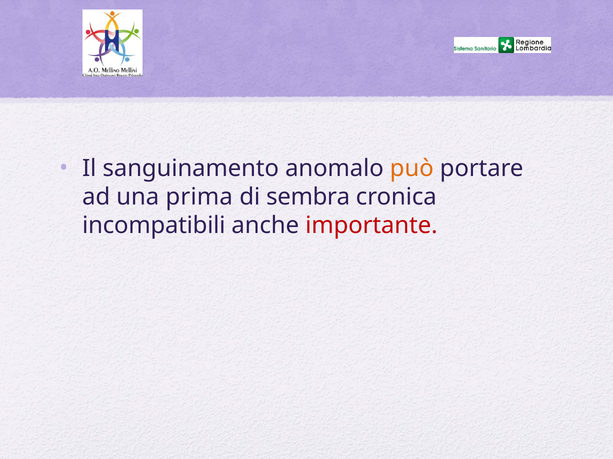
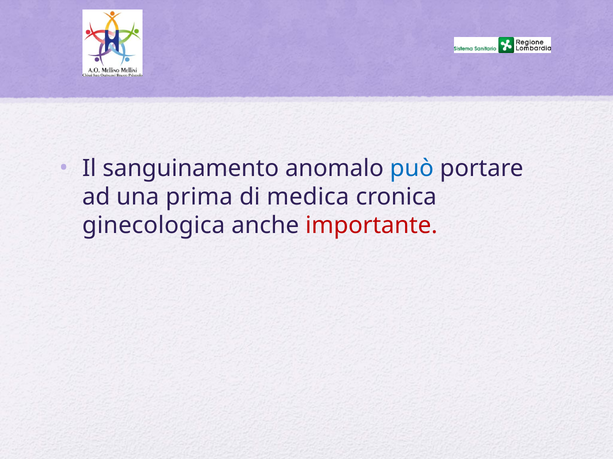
può colour: orange -> blue
sembra: sembra -> medica
incompatibili: incompatibili -> ginecologica
